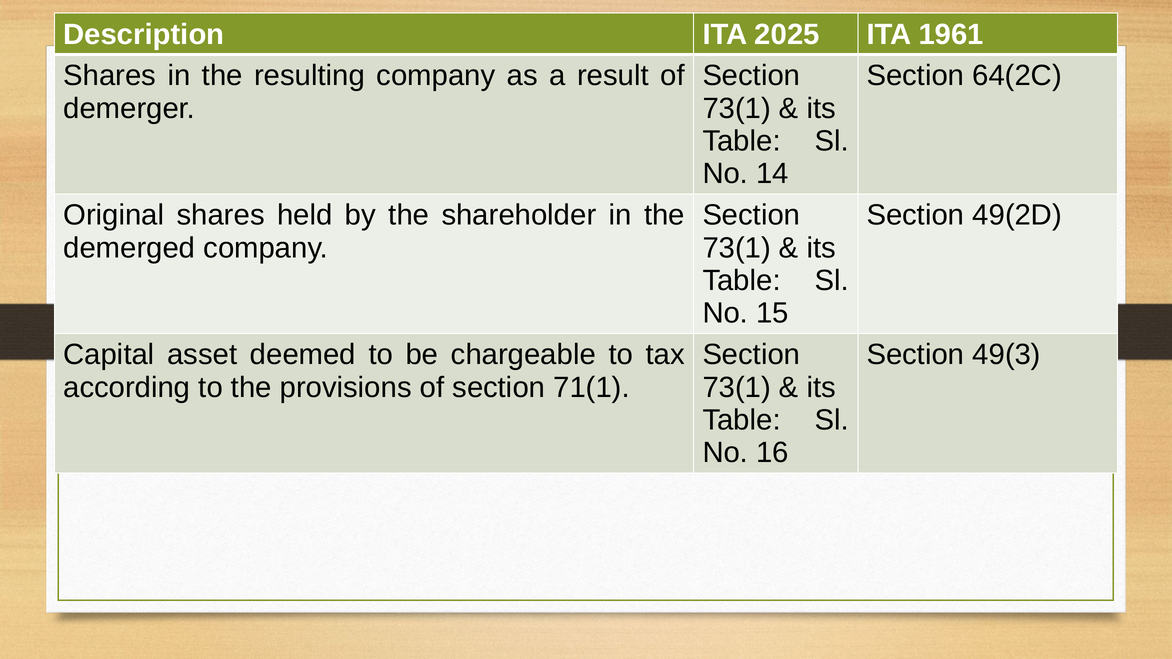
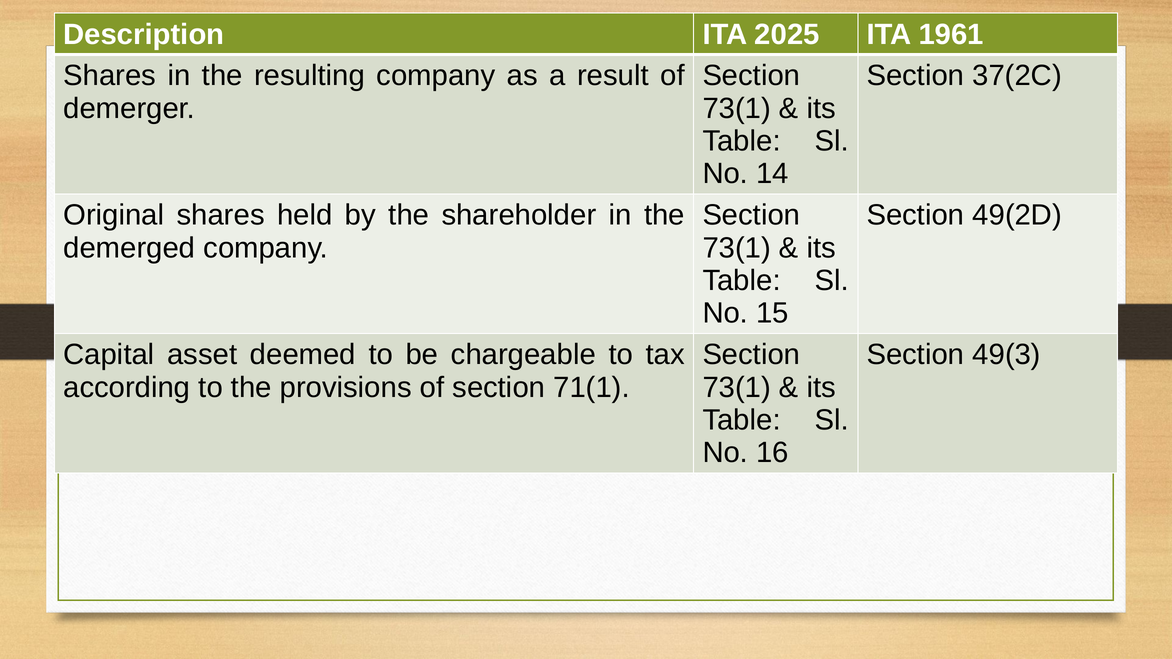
64(2C: 64(2C -> 37(2C
